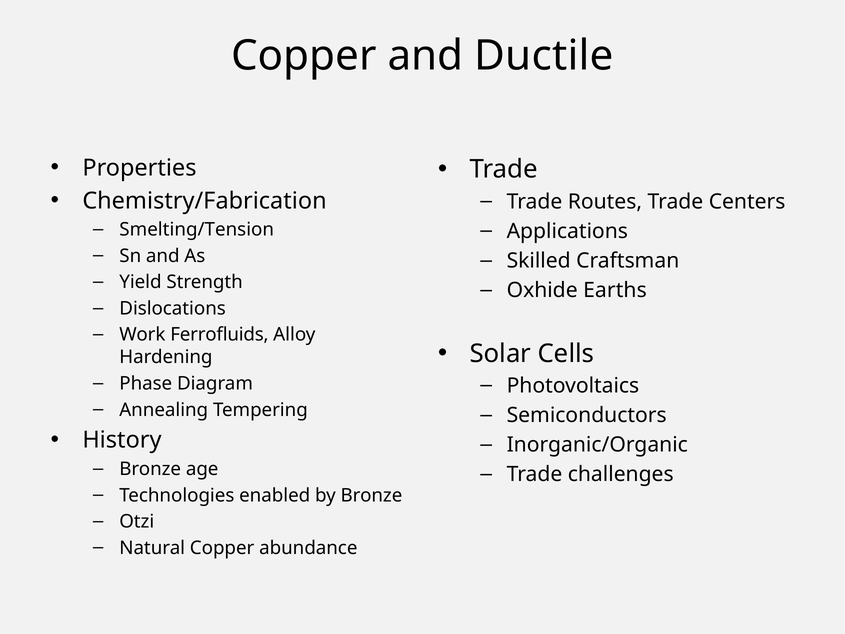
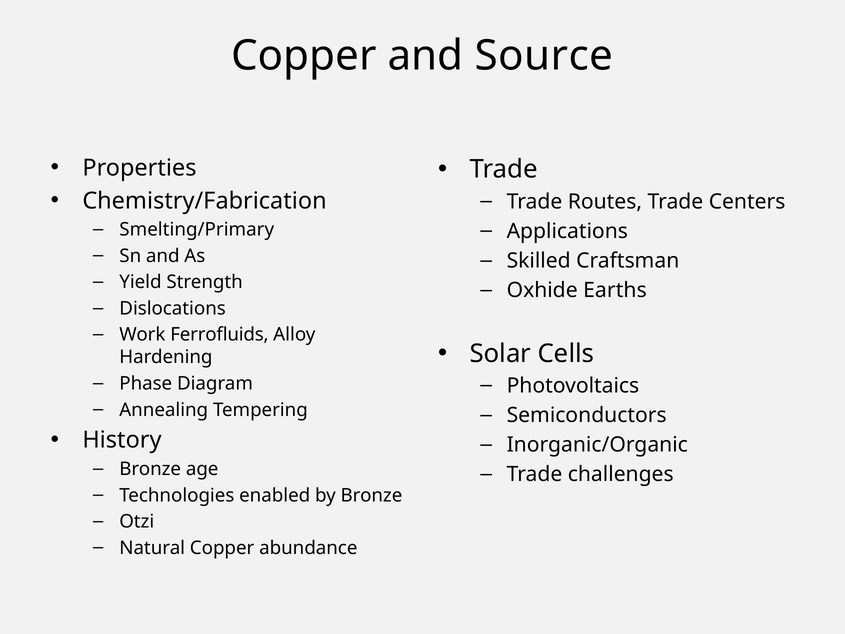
Ductile: Ductile -> Source
Smelting/Tension: Smelting/Tension -> Smelting/Primary
